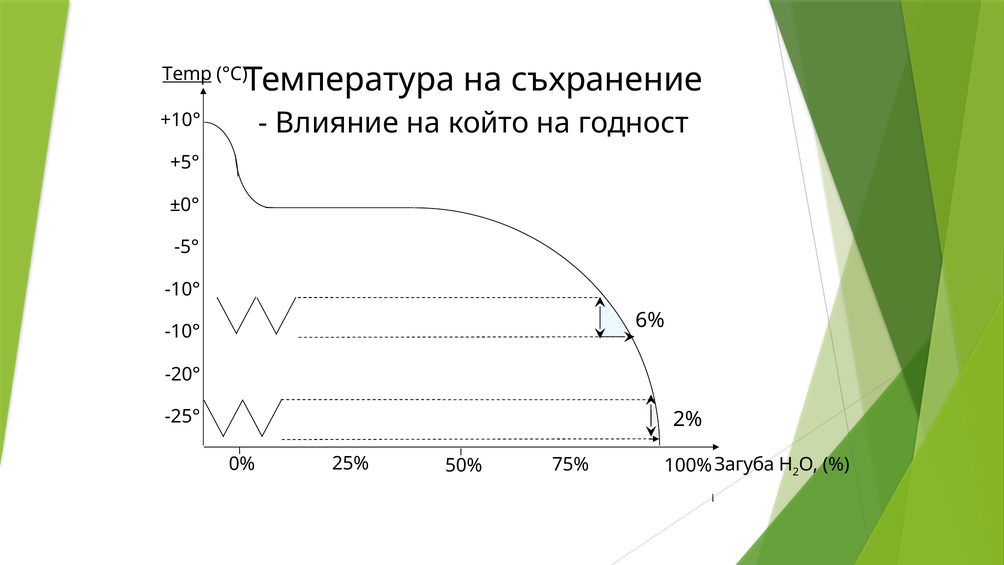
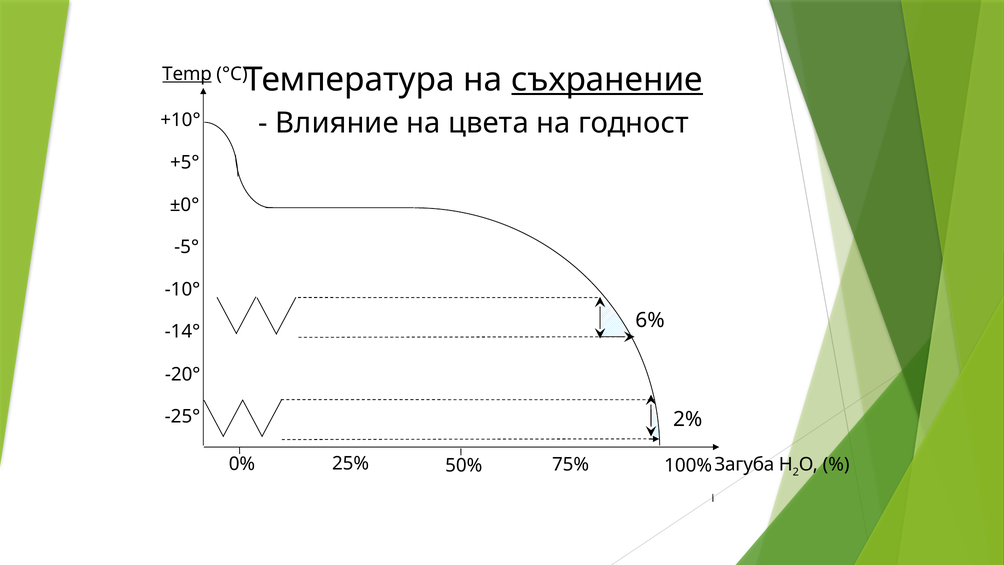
съхранение underline: none -> present
който: който -> цвета
-10° at (182, 332): -10° -> -14°
